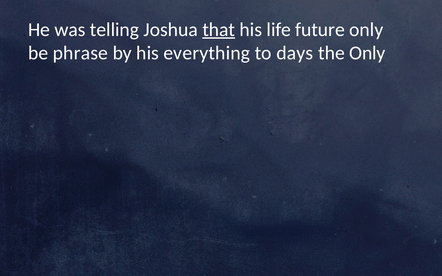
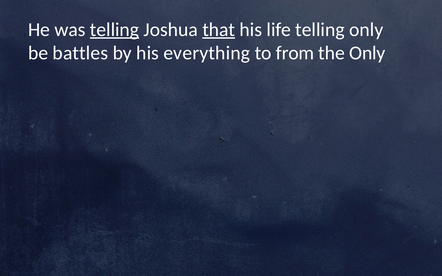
telling at (115, 30) underline: none -> present
life future: future -> telling
phrase: phrase -> battles
days: days -> from
